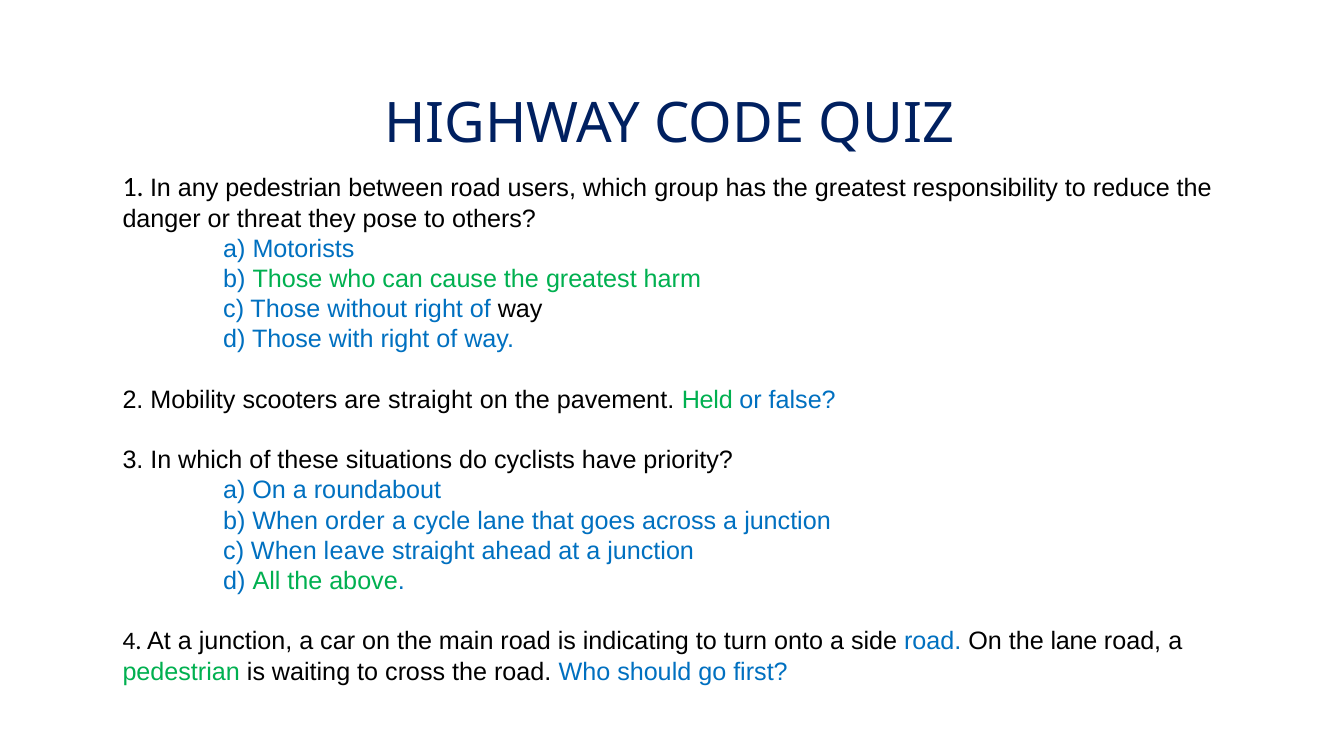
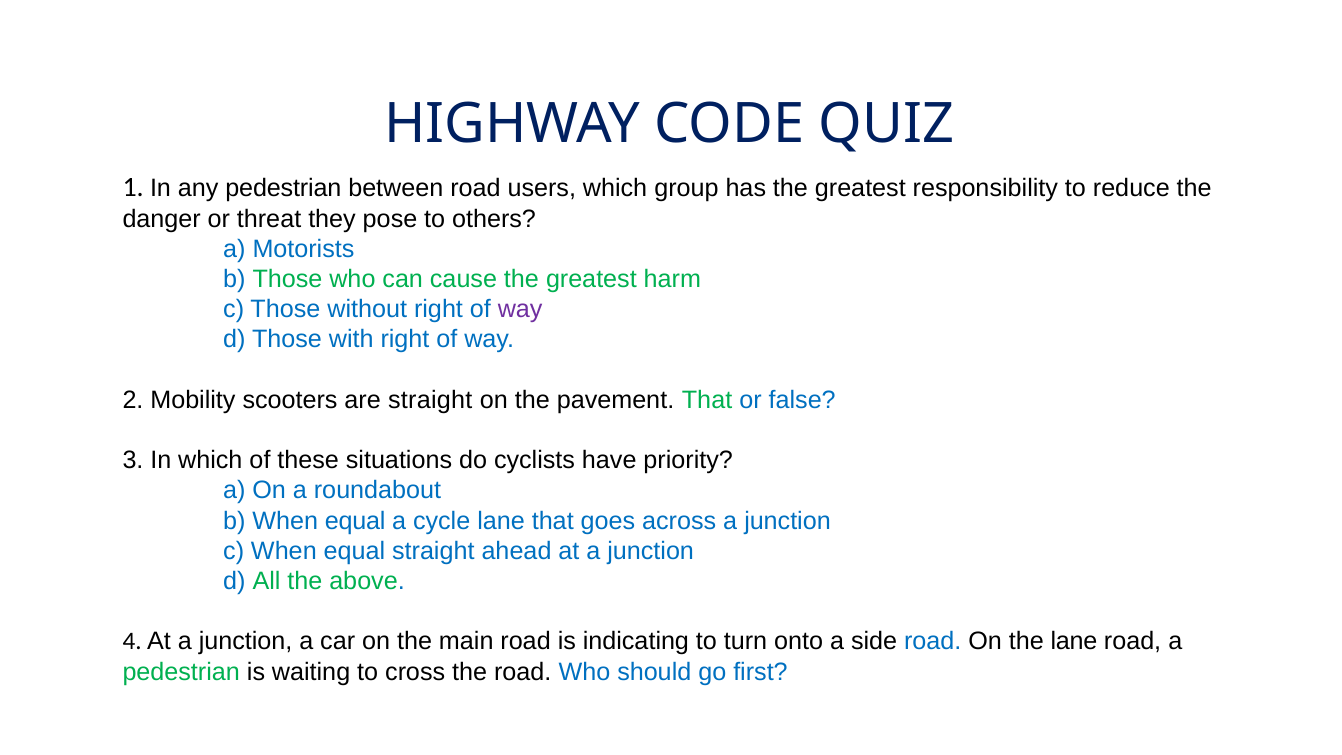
way at (520, 309) colour: black -> purple
pavement Held: Held -> That
b When order: order -> equal
c When leave: leave -> equal
